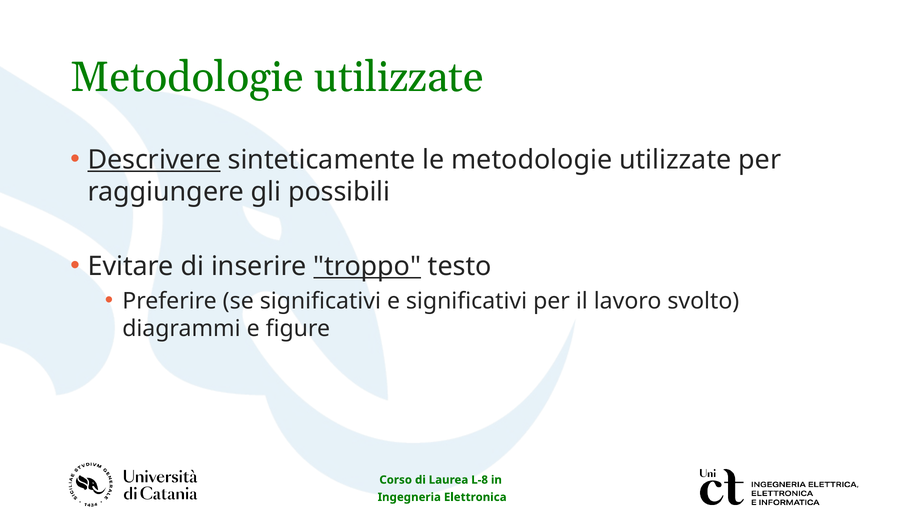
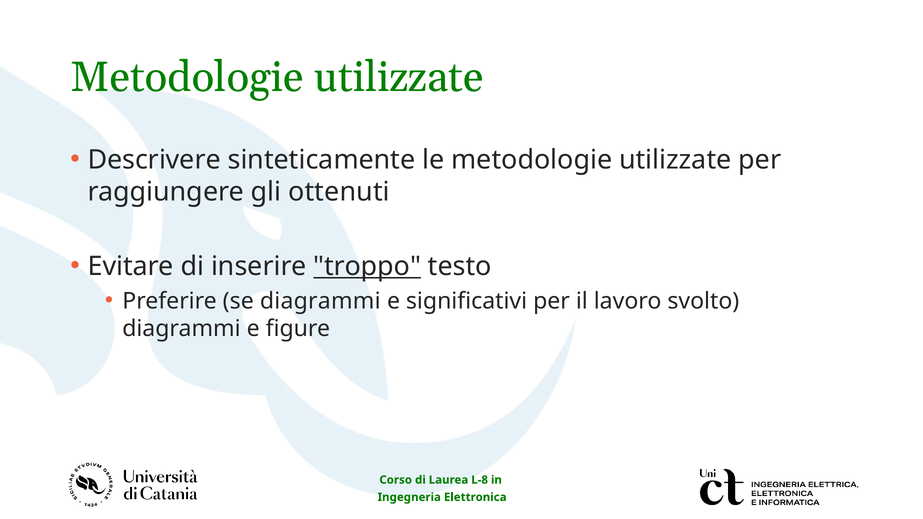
Descrivere underline: present -> none
possibili: possibili -> ottenuti
se significativi: significativi -> diagrammi
